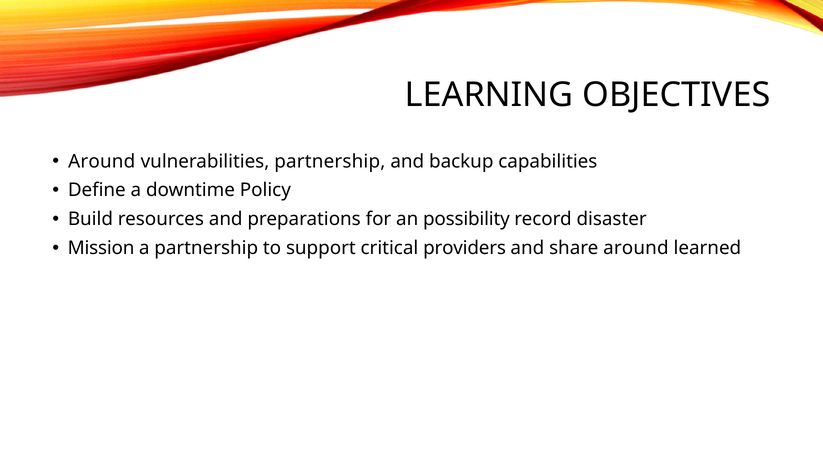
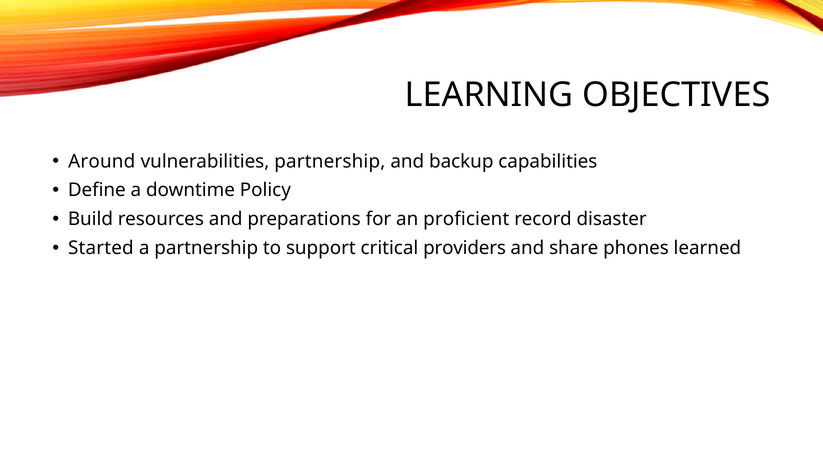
possibility: possibility -> proficient
Mission: Mission -> Started
share around: around -> phones
